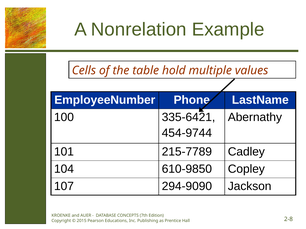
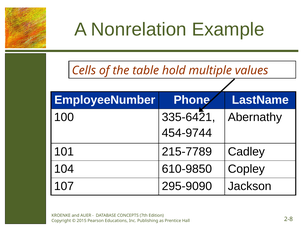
294-9090: 294-9090 -> 295-9090
